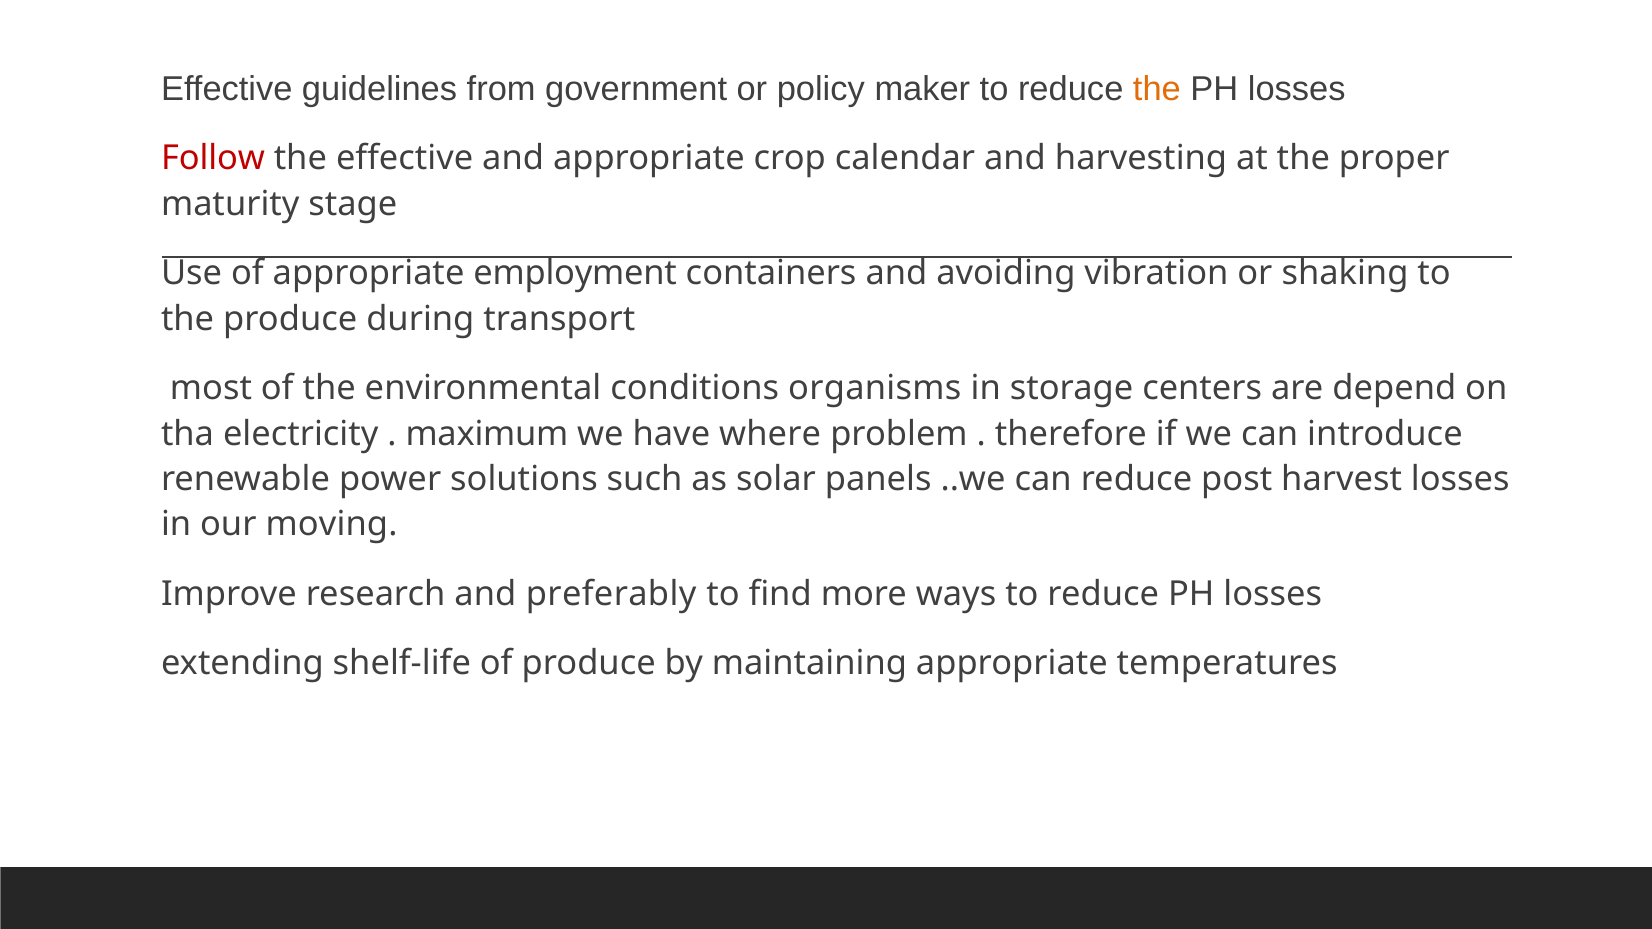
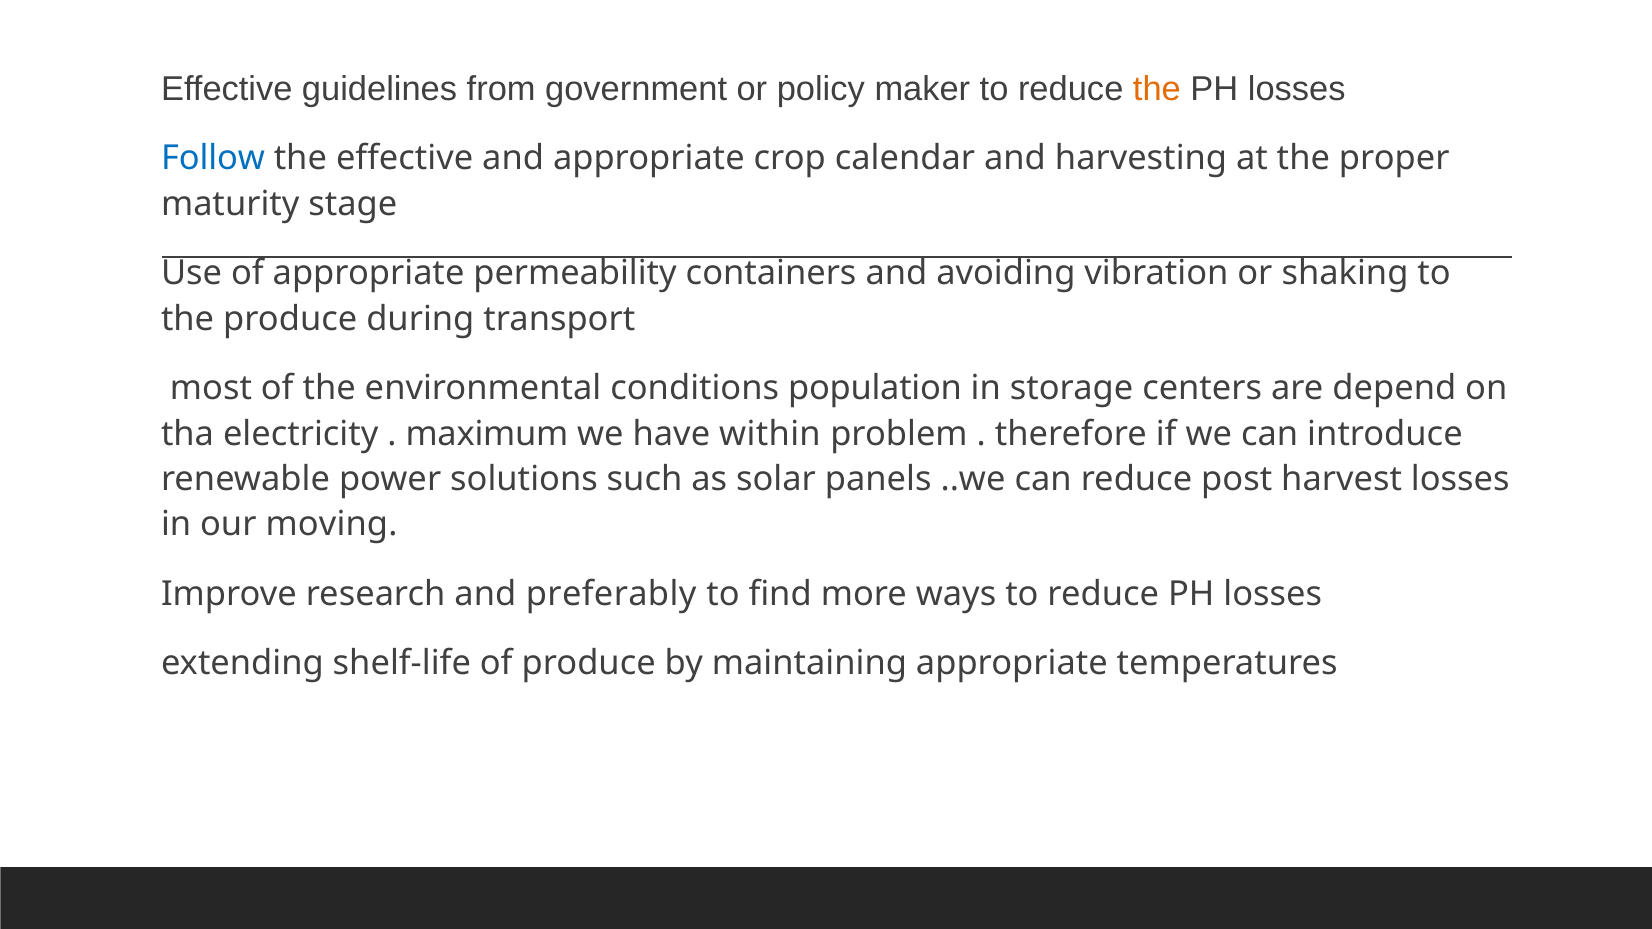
Follow colour: red -> blue
employment: employment -> permeability
organisms: organisms -> population
where: where -> within
